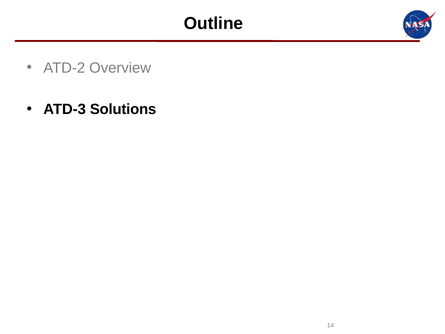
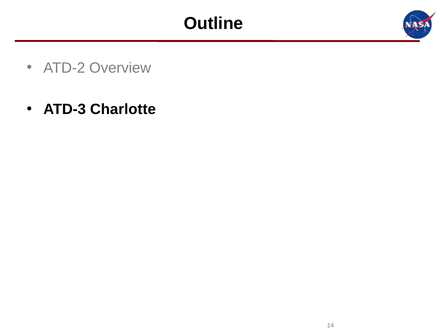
Solutions: Solutions -> Charlotte
